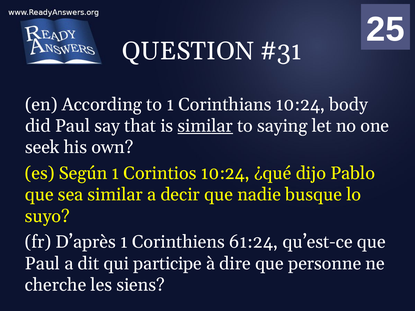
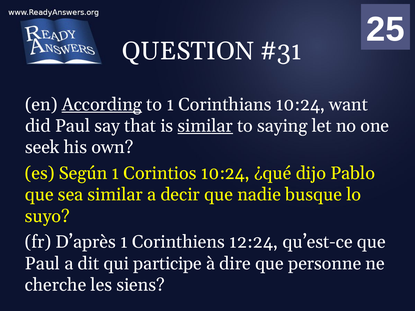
According underline: none -> present
body: body -> want
61:24: 61:24 -> 12:24
